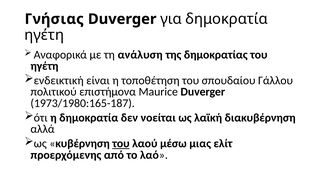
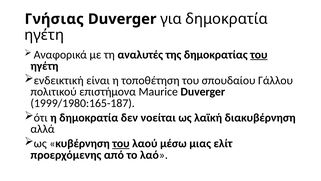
ανάλυση: ανάλυση -> αναλυτές
του at (259, 55) underline: none -> present
1973/1980:165-187: 1973/1980:165-187 -> 1999/1980:165-187
